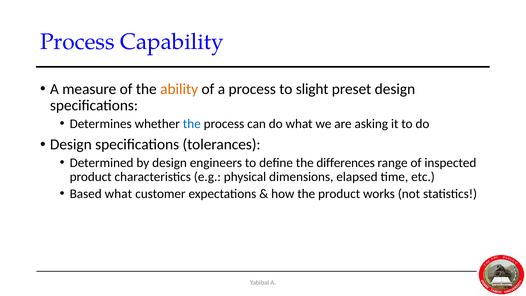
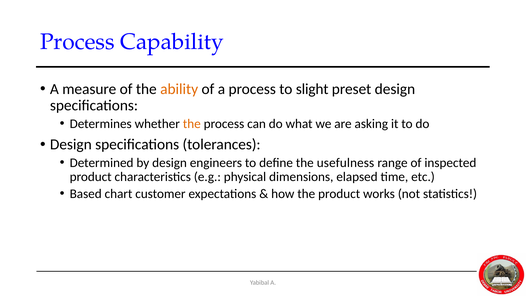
the at (192, 124) colour: blue -> orange
differences: differences -> usefulness
Based what: what -> chart
